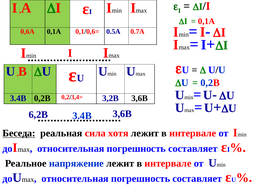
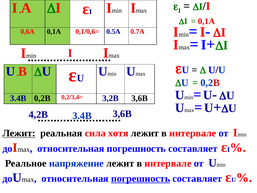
6,2В: 6,2В -> 4,2В
Беседа at (19, 133): Беседа -> Лежит
погрешность at (141, 178) underline: none -> present
